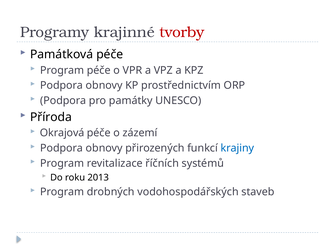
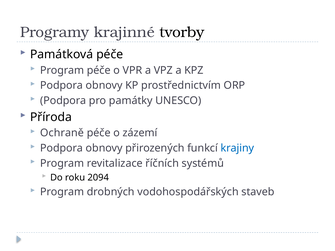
tvorby colour: red -> black
Okrajová: Okrajová -> Ochraně
2013: 2013 -> 2094
